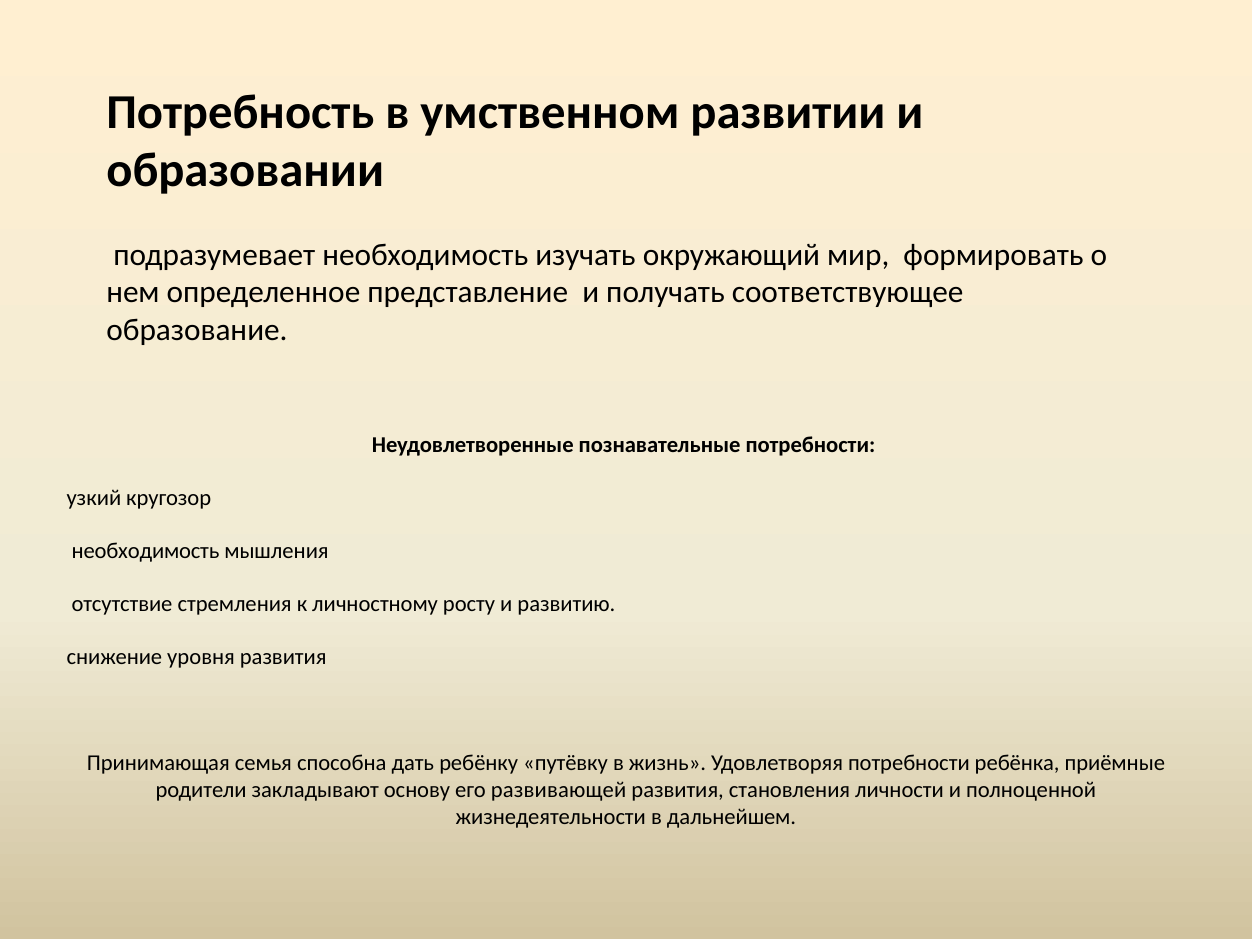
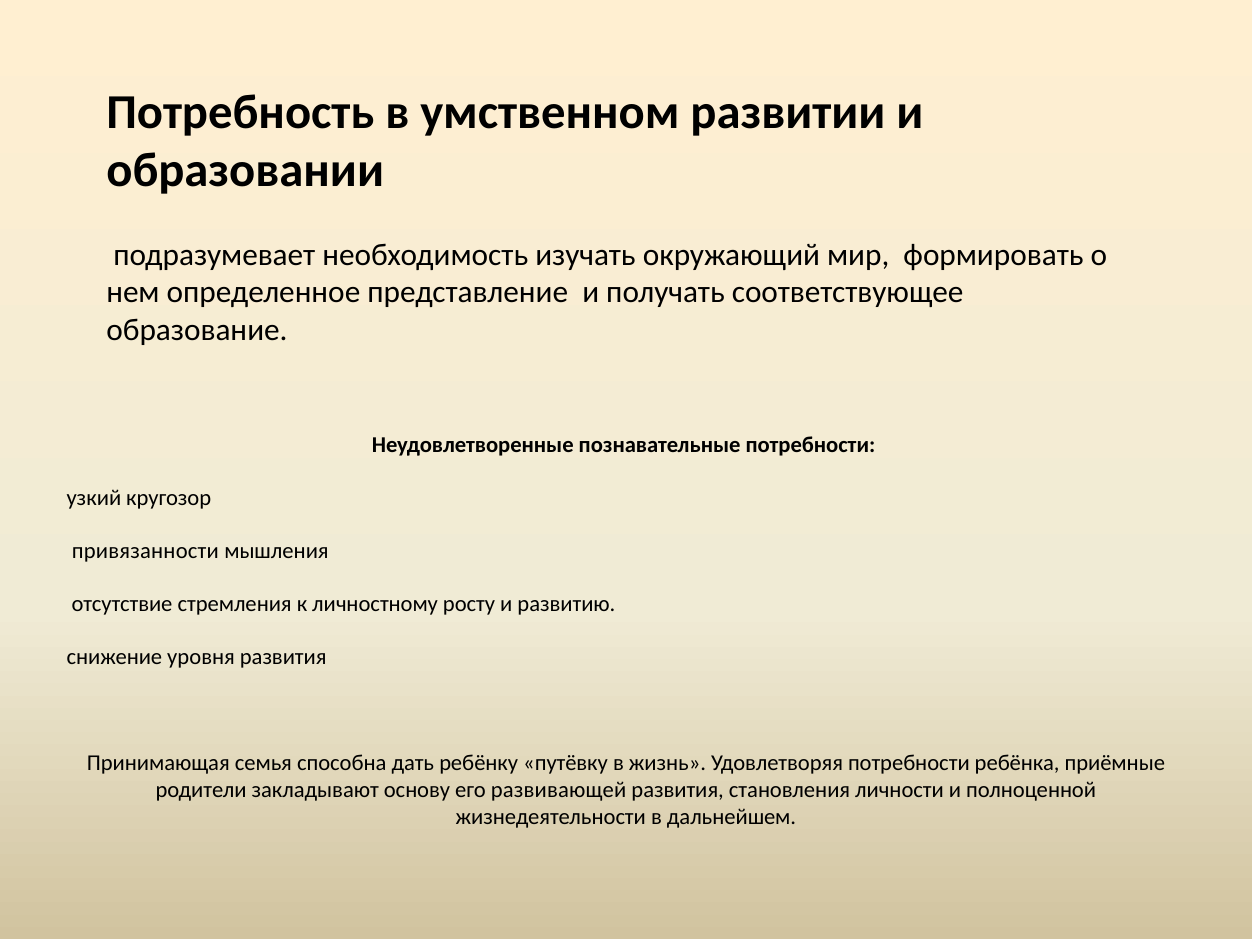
необходимость at (146, 551): необходимость -> привязанности
